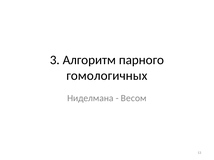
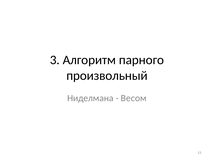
гомологичных: гомологичных -> произвольный
